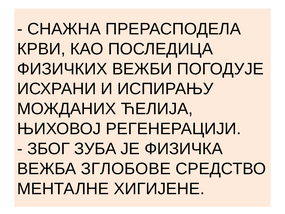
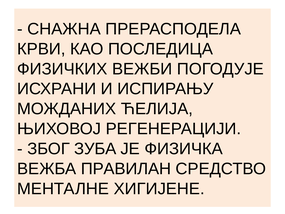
ЗГЛОБОВЕ: ЗГЛОБОВЕ -> ПРАВИЛАН
